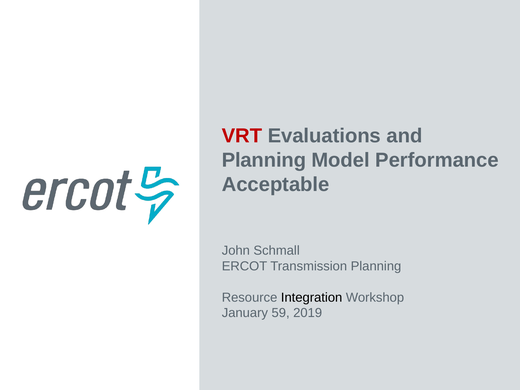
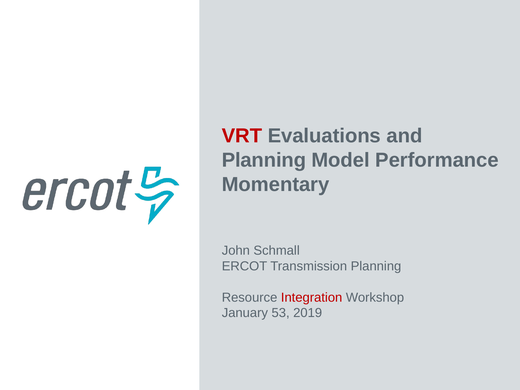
Acceptable: Acceptable -> Momentary
Integration colour: black -> red
59: 59 -> 53
